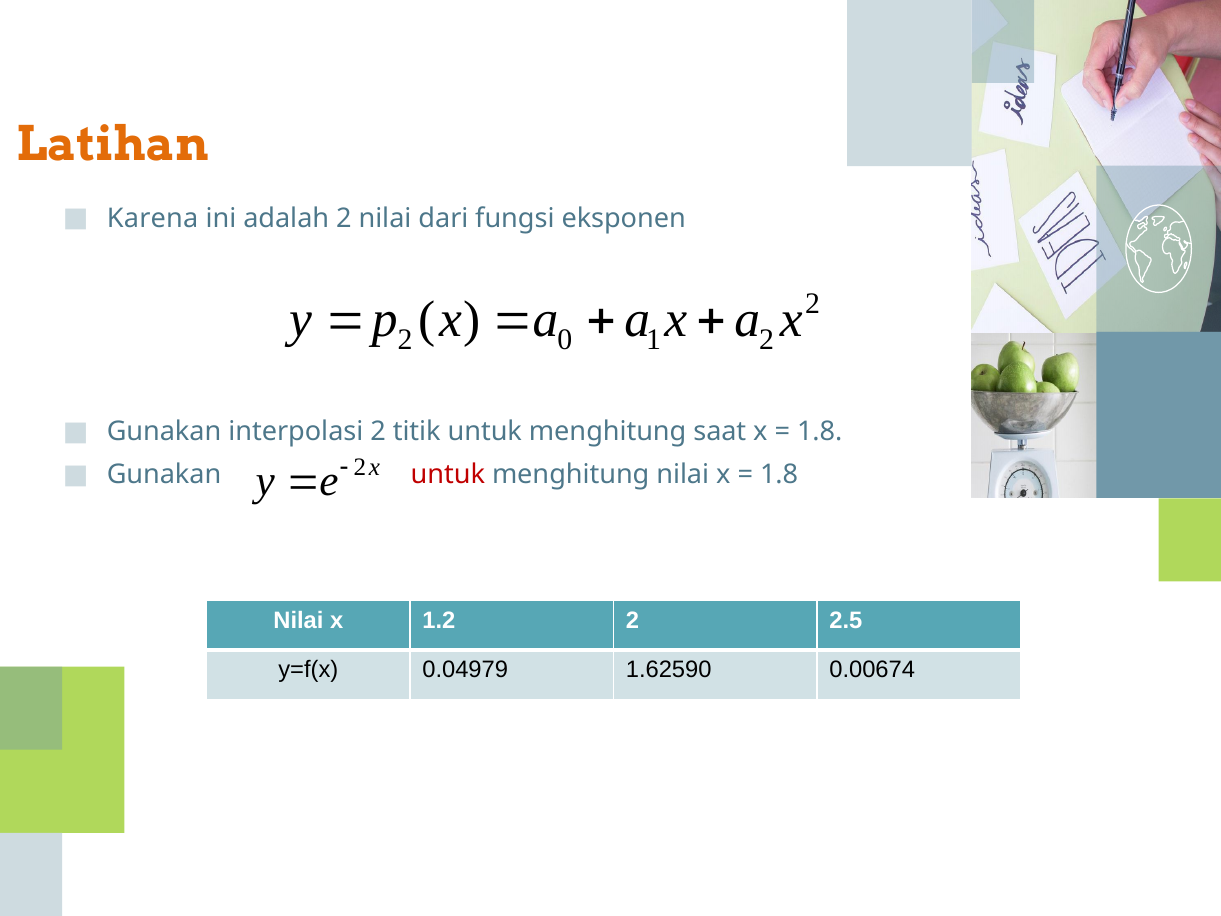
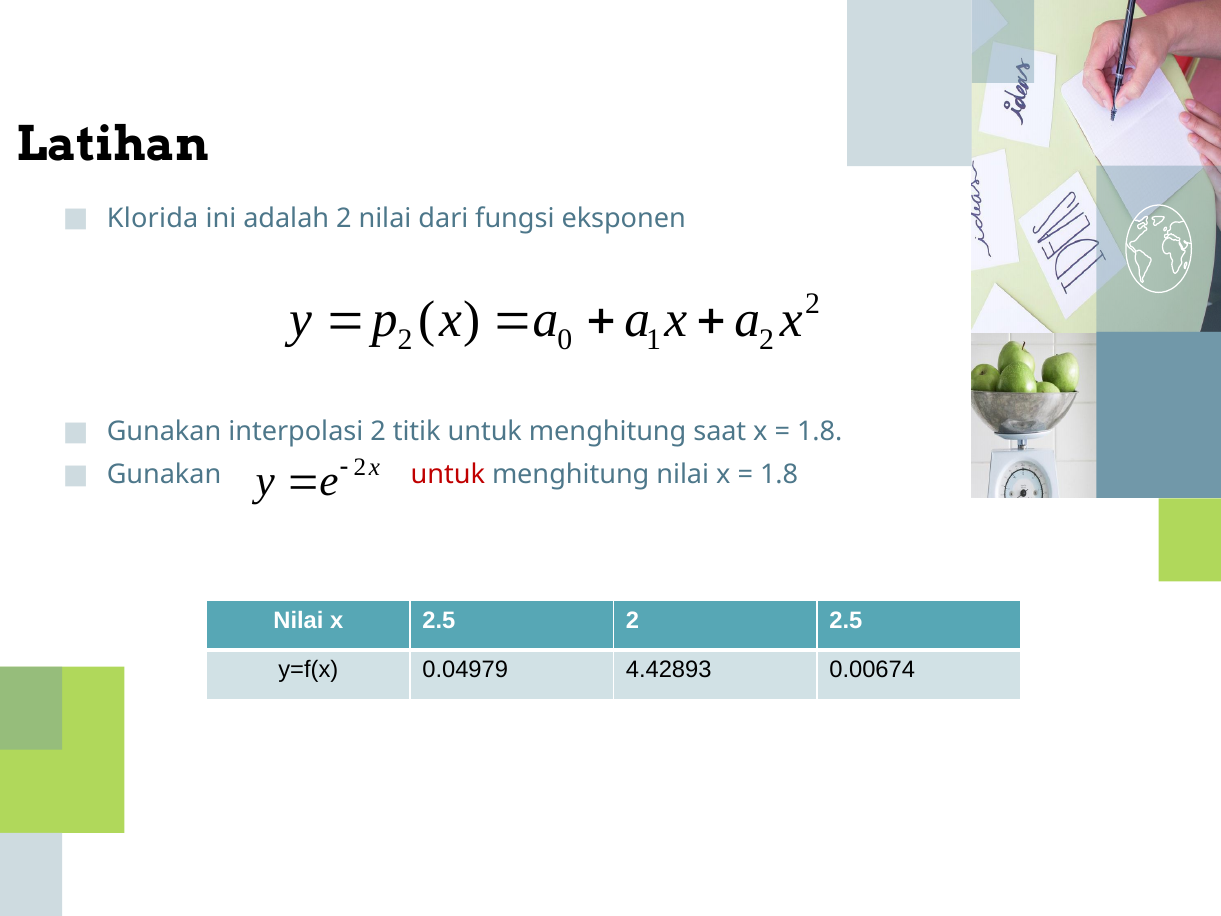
Latihan colour: orange -> black
Karena: Karena -> Klorida
x 1.2: 1.2 -> 2.5
1.62590: 1.62590 -> 4.42893
